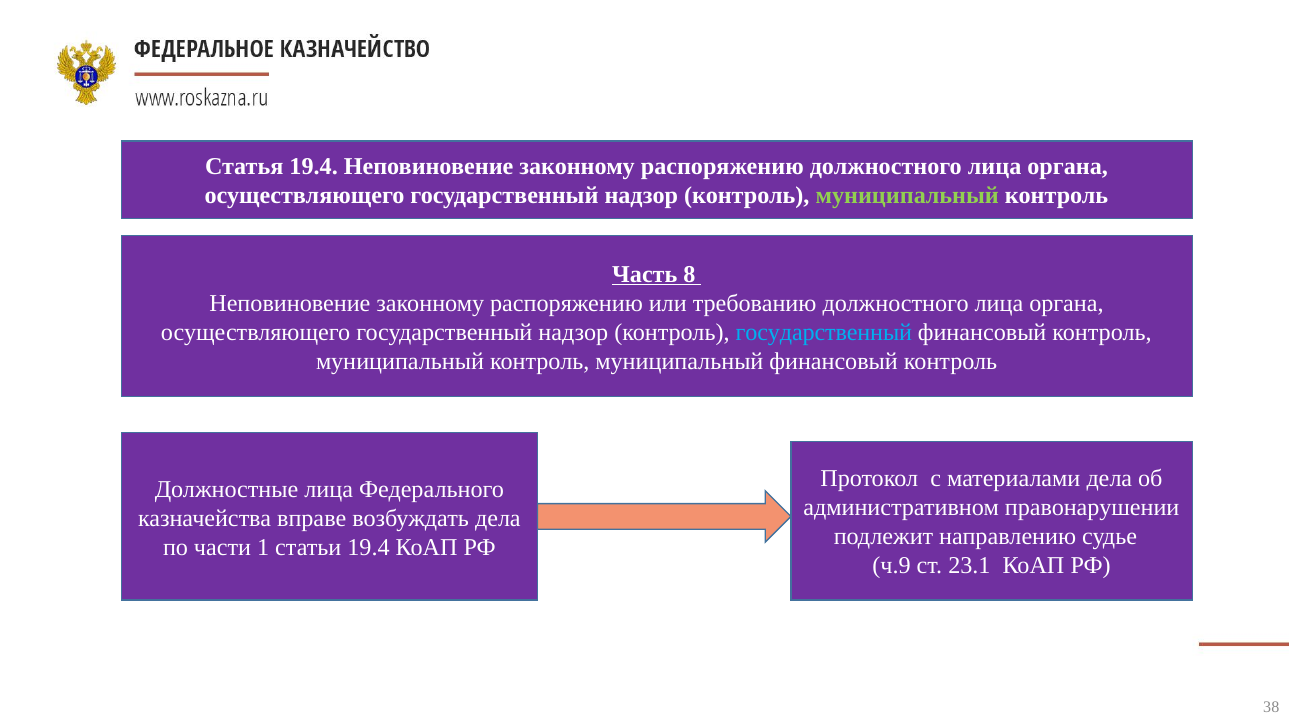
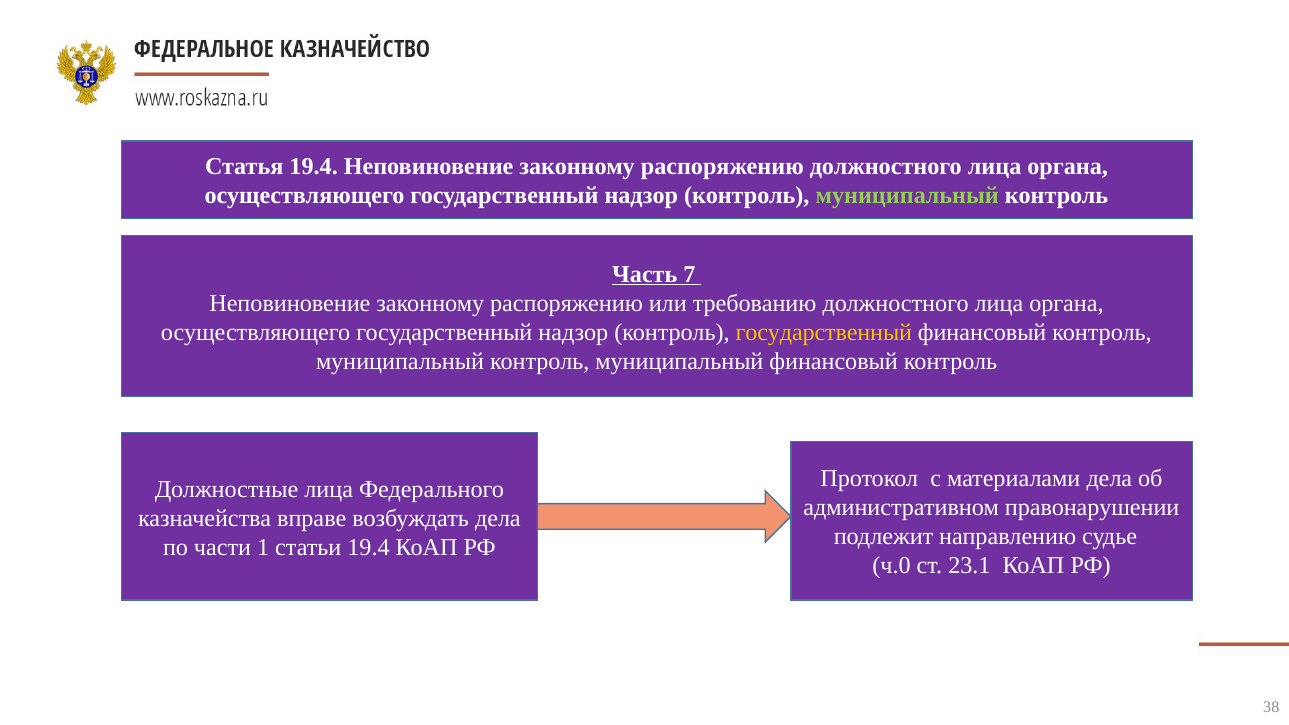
8: 8 -> 7
государственный at (824, 332) colour: light blue -> yellow
ч.9: ч.9 -> ч.0
